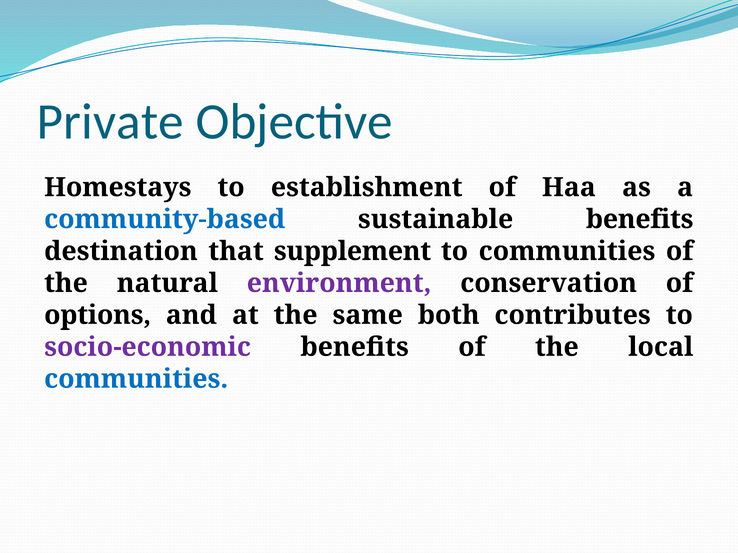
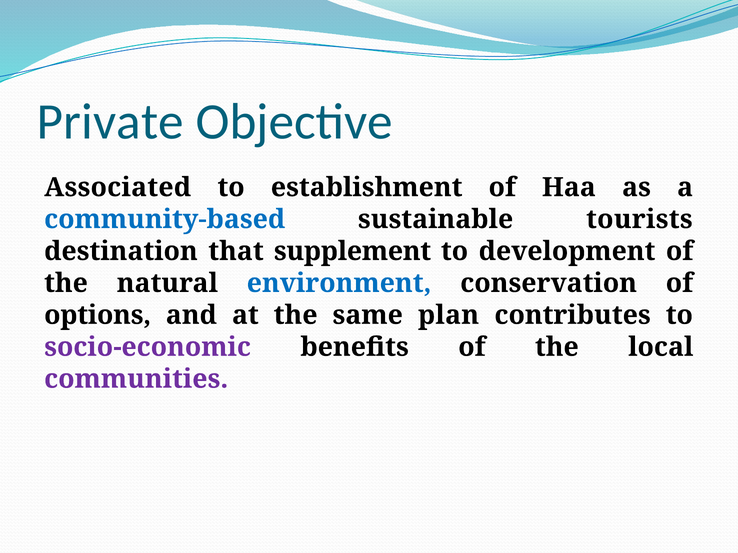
Homestays: Homestays -> Associated
sustainable benefits: benefits -> tourists
to communities: communities -> development
environment colour: purple -> blue
both: both -> plan
communities at (136, 379) colour: blue -> purple
